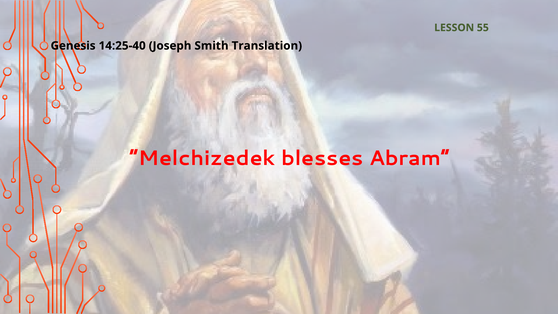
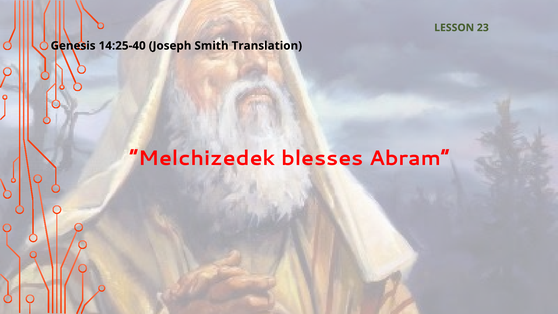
55: 55 -> 23
